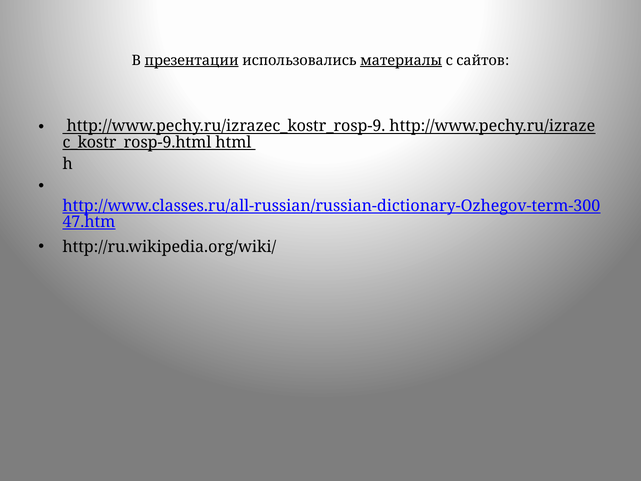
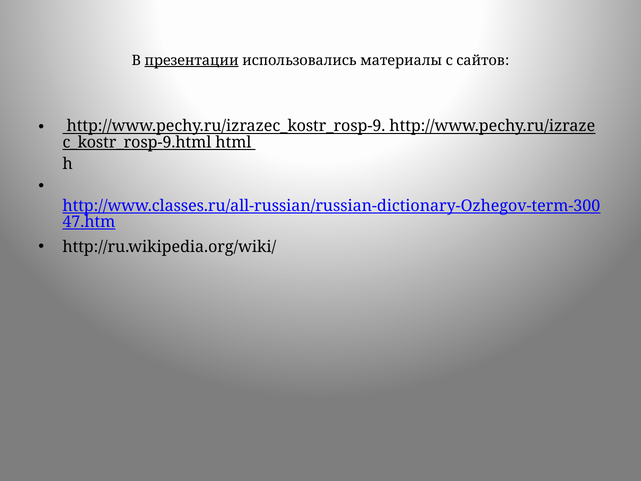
материалы underline: present -> none
